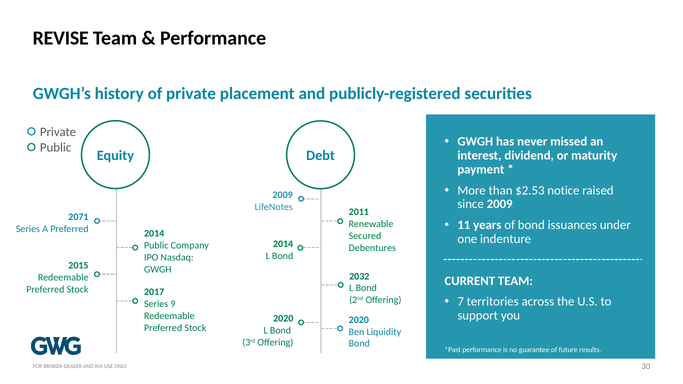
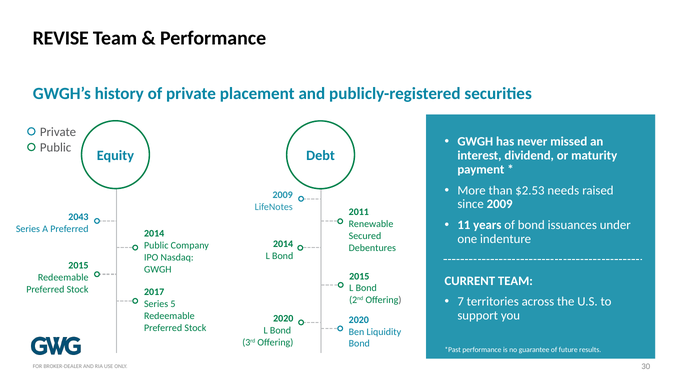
notice: notice -> needs
2071: 2071 -> 2043
2032 at (359, 276): 2032 -> 2015
9: 9 -> 5
